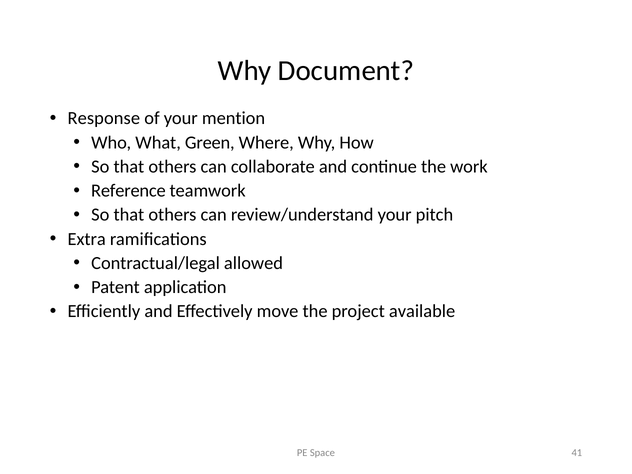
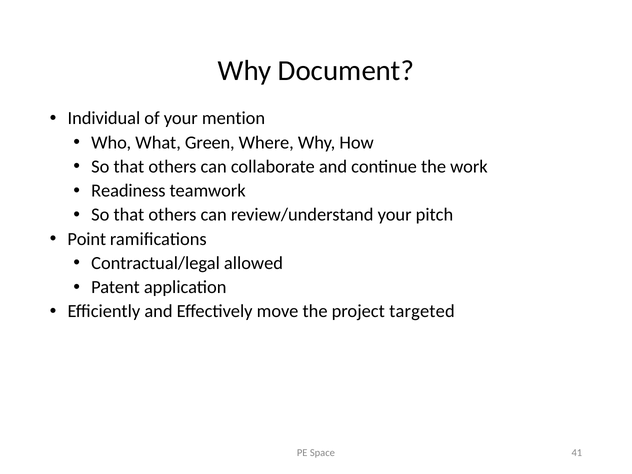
Response: Response -> Individual
Reference: Reference -> Readiness
Extra: Extra -> Point
available: available -> targeted
